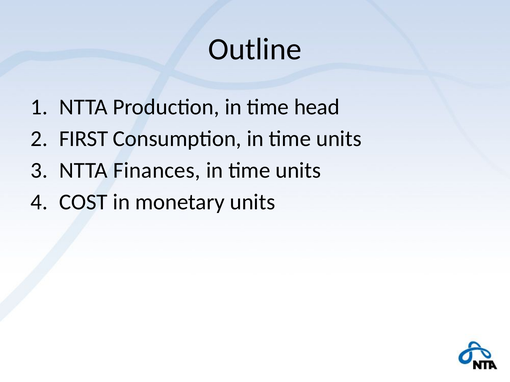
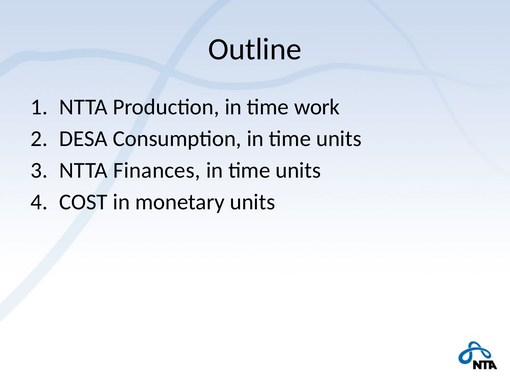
head: head -> work
FIRST: FIRST -> DESA
